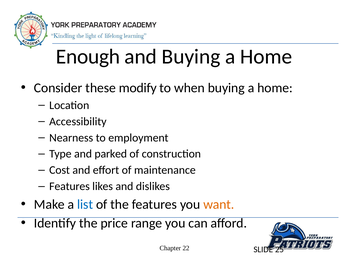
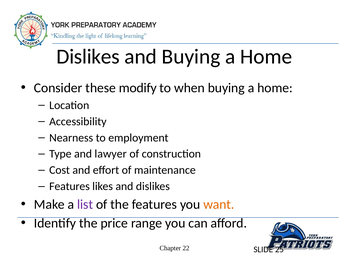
Enough at (88, 57): Enough -> Dislikes
parked: parked -> lawyer
list colour: blue -> purple
